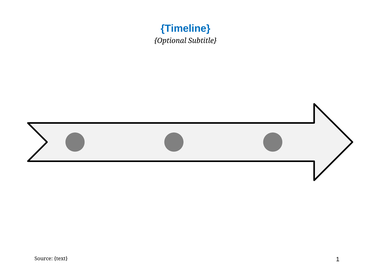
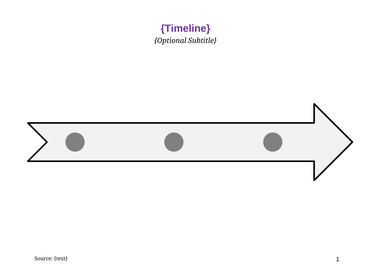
Timeline colour: blue -> purple
